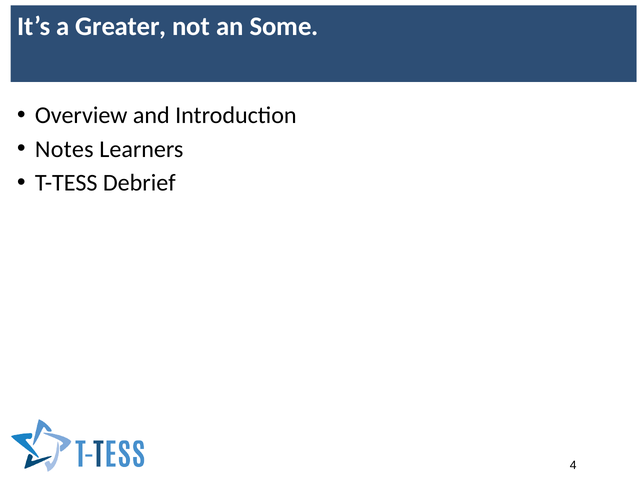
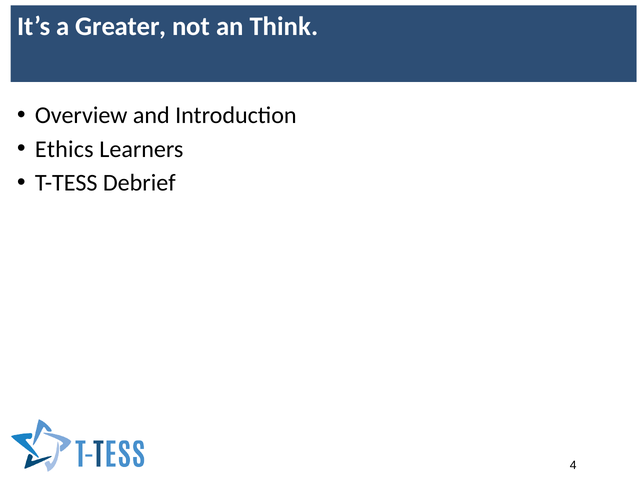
Some: Some -> Think
Notes: Notes -> Ethics
